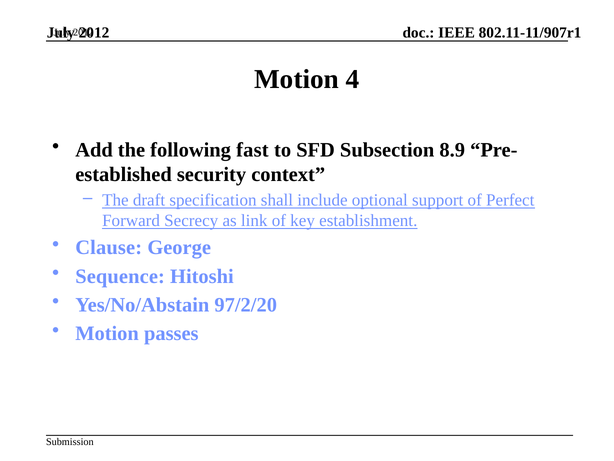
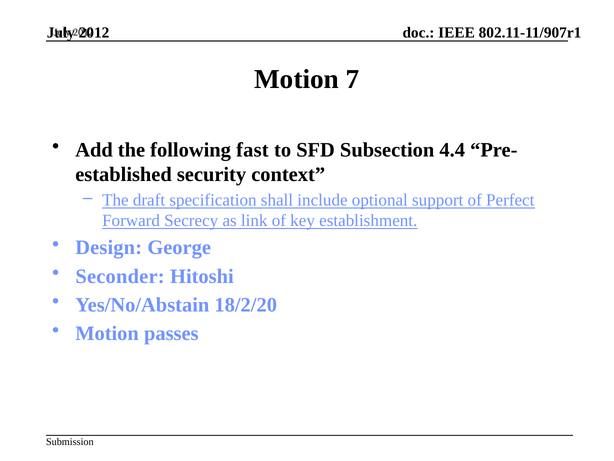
4: 4 -> 7
8.9: 8.9 -> 4.4
Clause: Clause -> Design
Sequence: Sequence -> Seconder
97/2/20: 97/2/20 -> 18/2/20
